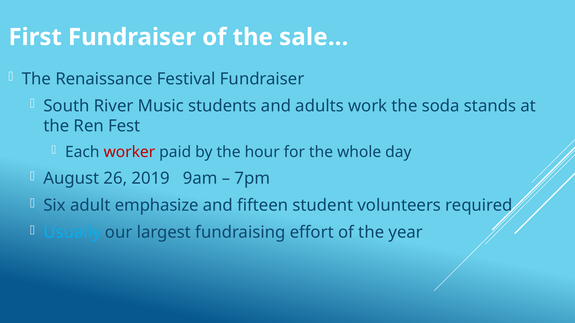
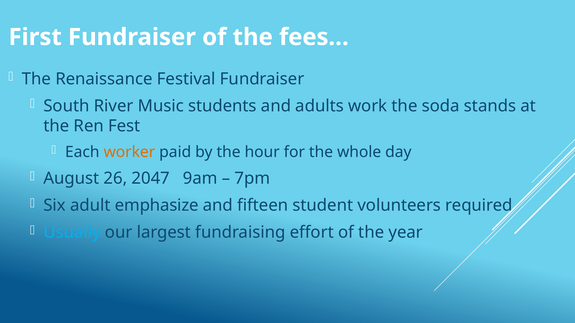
sale…: sale… -> fees…
worker colour: red -> orange
2019: 2019 -> 2047
